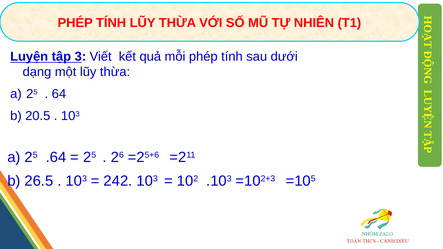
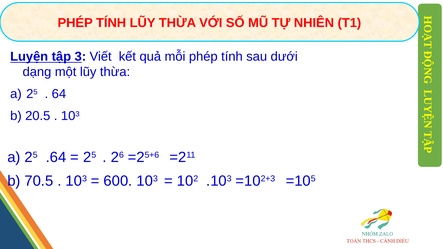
26.5: 26.5 -> 70.5
242: 242 -> 600
